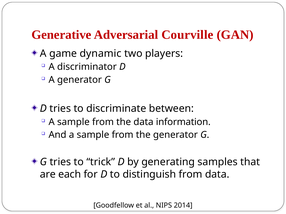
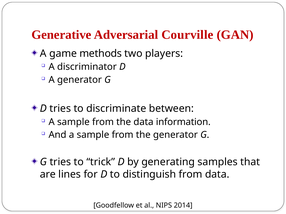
dynamic: dynamic -> methods
each: each -> lines
